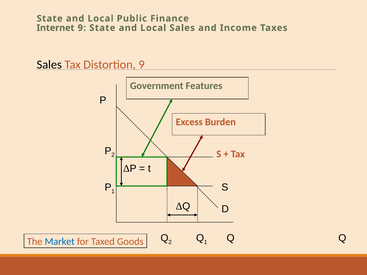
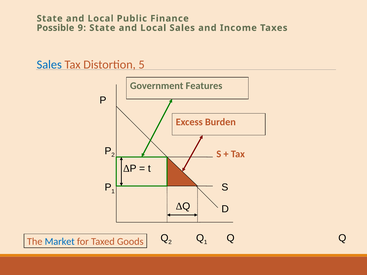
Internet: Internet -> Possible
Sales at (49, 65) colour: black -> blue
Distortion 9: 9 -> 5
